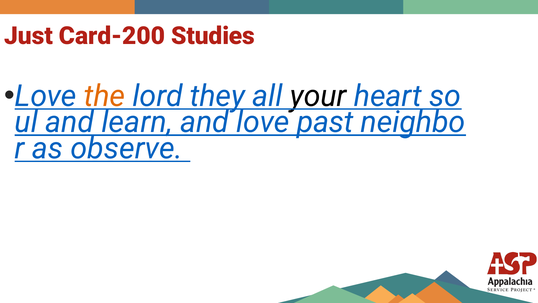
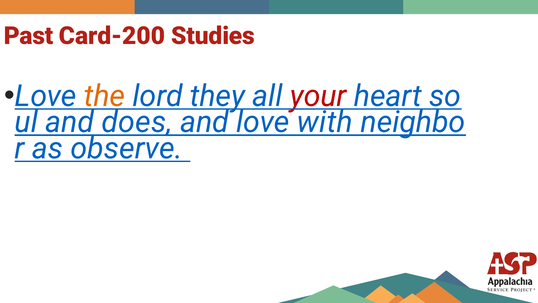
Just: Just -> Past
your colour: black -> red
learn: learn -> does
past: past -> with
